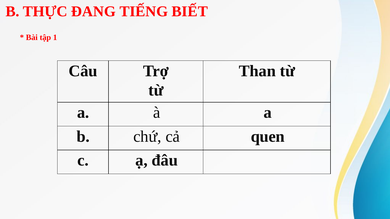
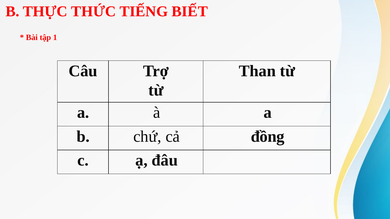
ĐANG: ĐANG -> THỨC
quen: quen -> đồng
